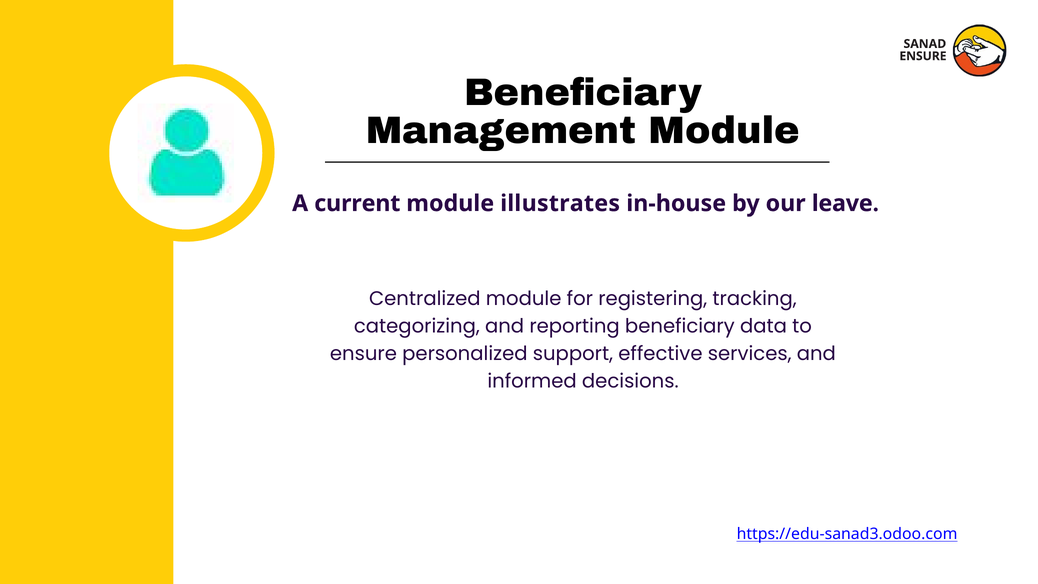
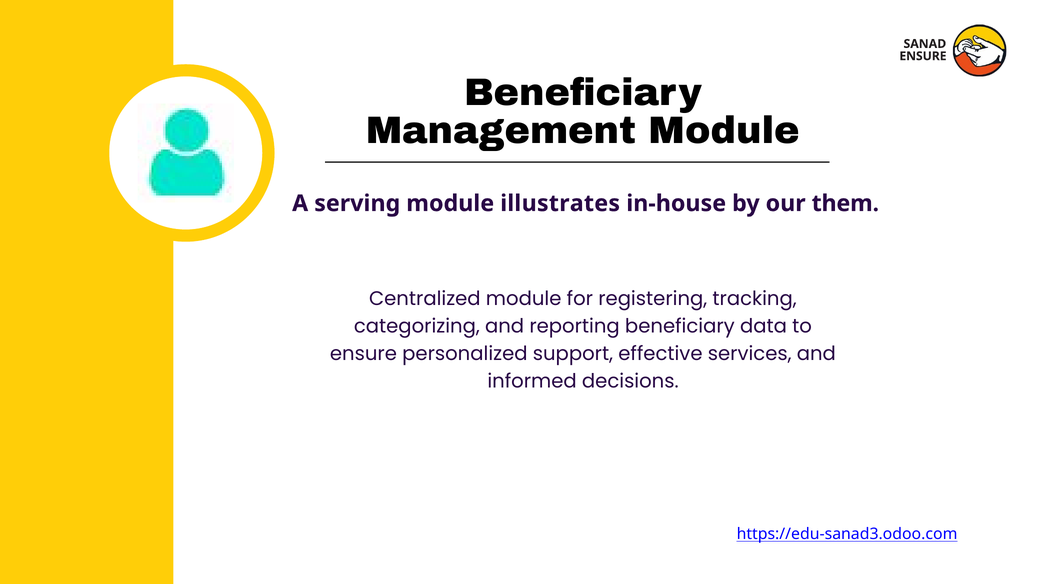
current: current -> serving
leave: leave -> them
